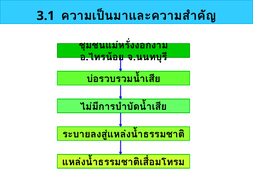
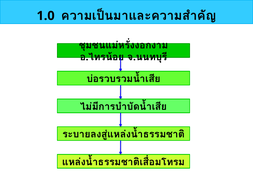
3.1: 3.1 -> 1.0
